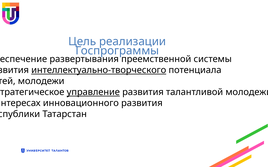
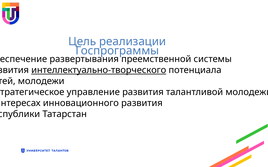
управление underline: present -> none
